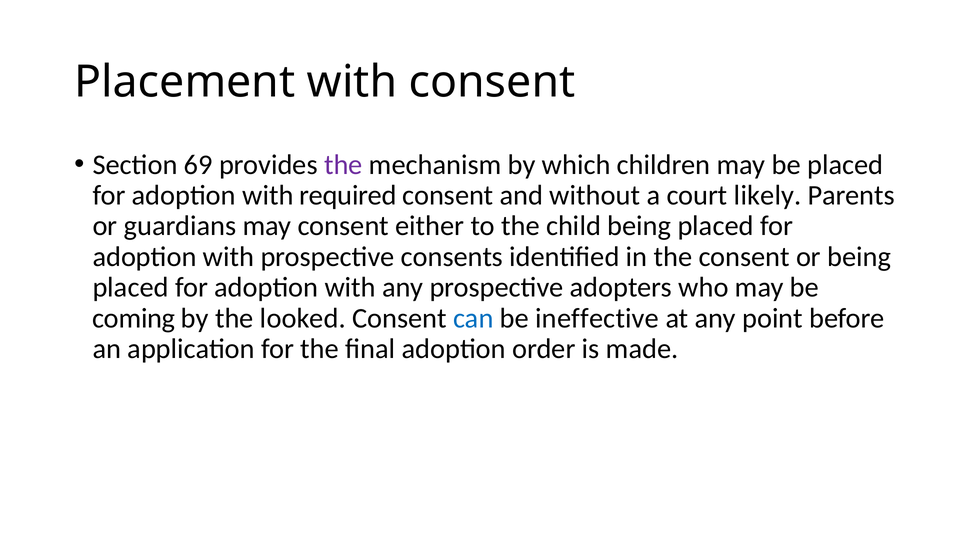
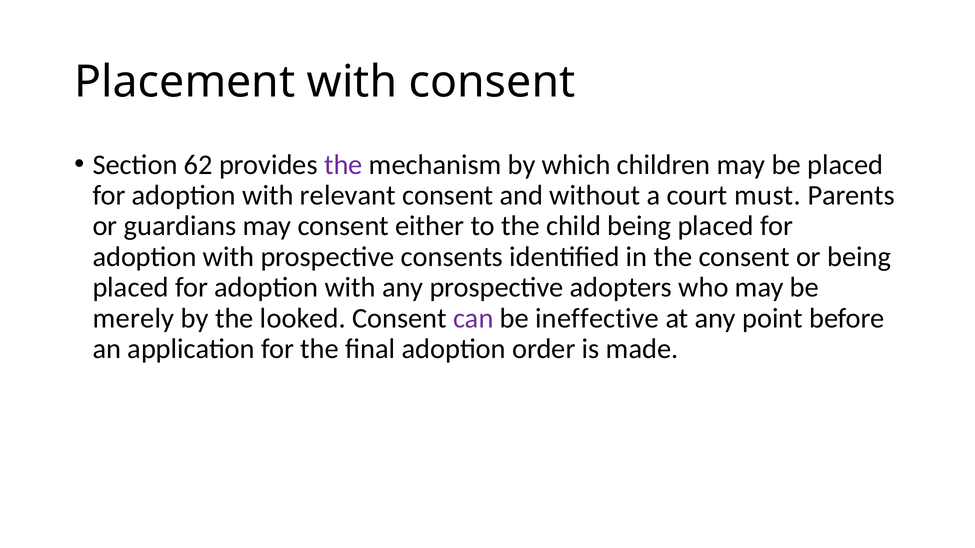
69: 69 -> 62
required: required -> relevant
likely: likely -> must
coming: coming -> merely
can colour: blue -> purple
